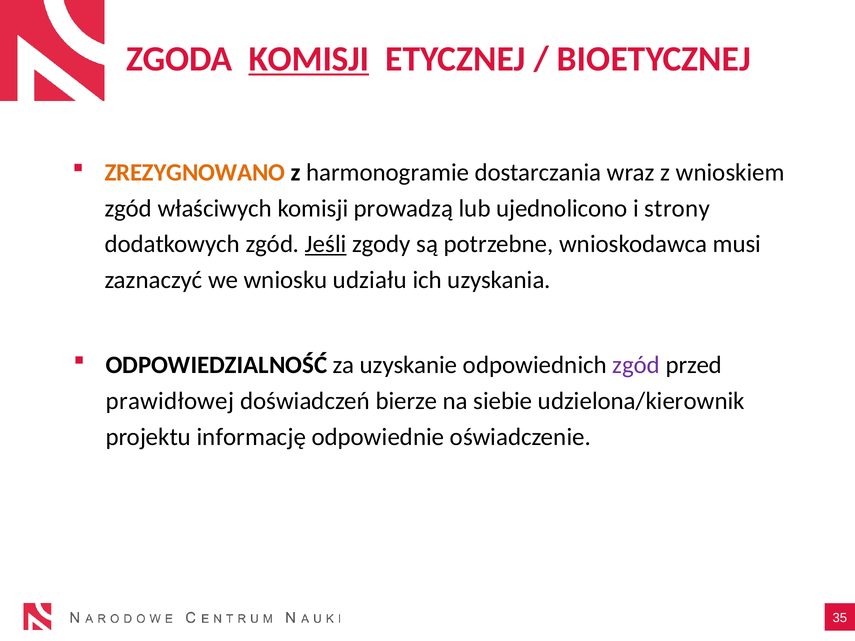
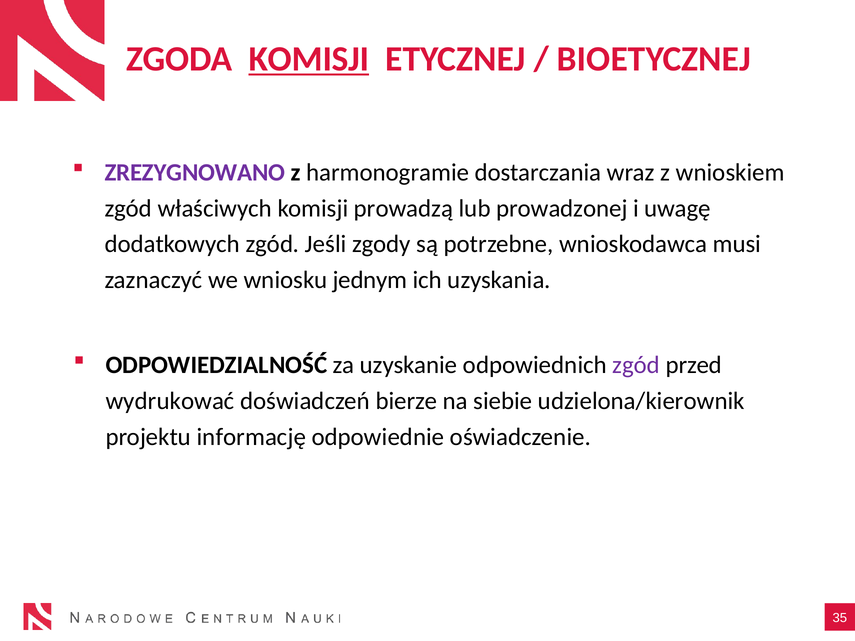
ZREZYGNOWANO colour: orange -> purple
ujednolicono: ujednolicono -> prowadzonej
strony: strony -> uwagę
Jeśli underline: present -> none
udziału: udziału -> jednym
prawidłowej: prawidłowej -> wydrukować
